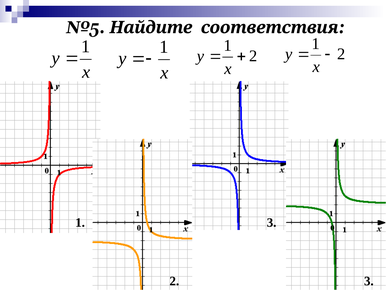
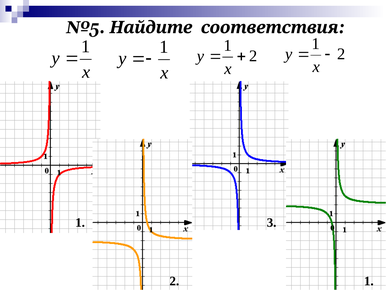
3 at (369, 281): 3 -> 1
